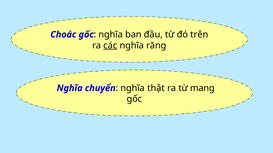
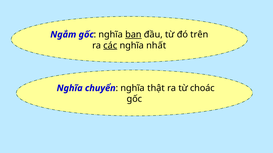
Choác: Choác -> Ngắm
ban underline: none -> present
răng: răng -> nhất
mang: mang -> choác
